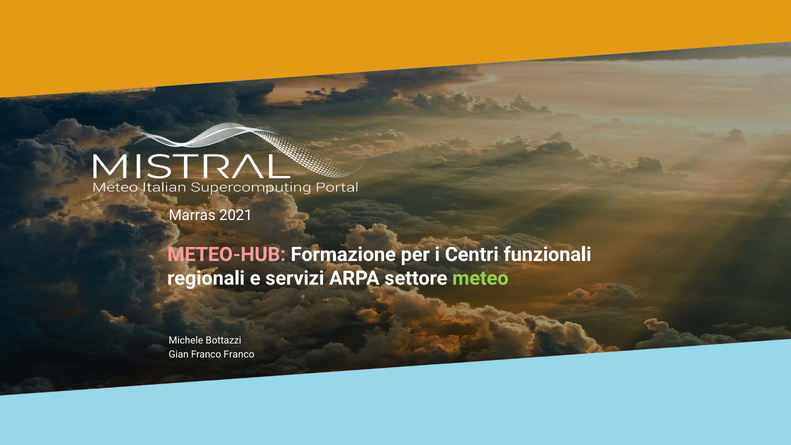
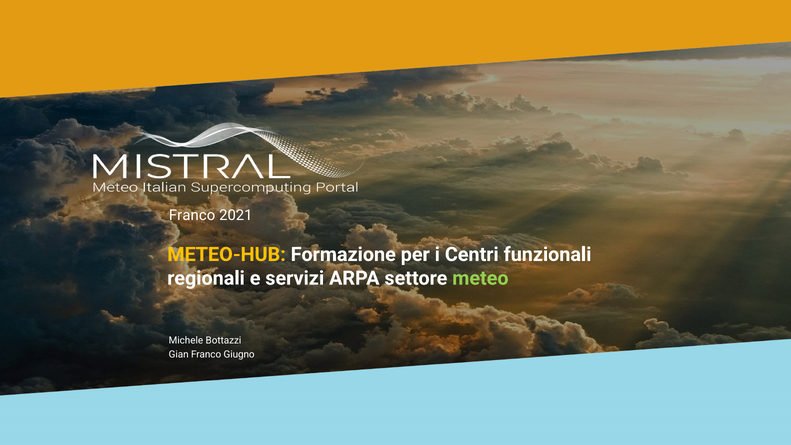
Marras at (192, 215): Marras -> Franco
METEO-HUB colour: pink -> yellow
Franco Franco: Franco -> Giugno
